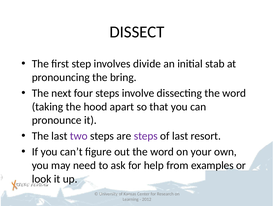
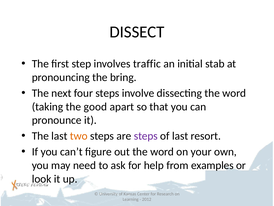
divide: divide -> traffic
hood: hood -> good
two colour: purple -> orange
